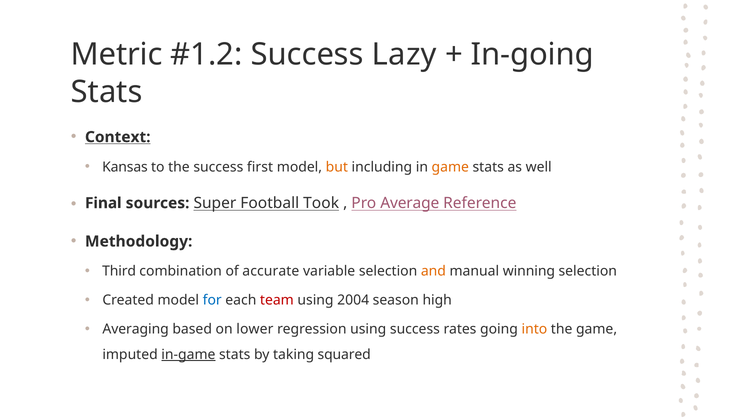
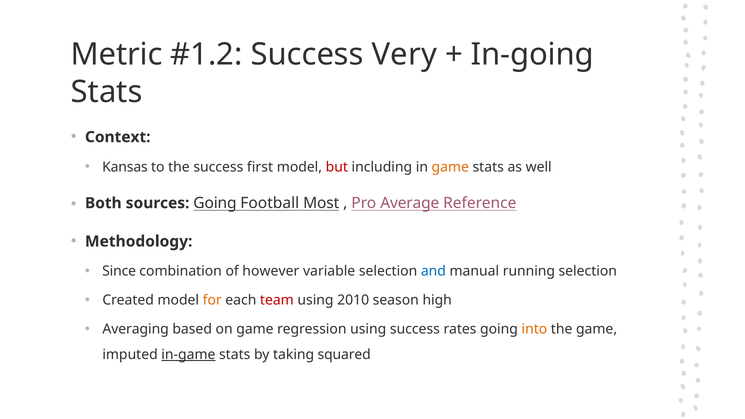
Lazy: Lazy -> Very
Context underline: present -> none
but colour: orange -> red
Final: Final -> Both
sources Super: Super -> Going
Took: Took -> Most
Third: Third -> Since
accurate: accurate -> however
and colour: orange -> blue
winning: winning -> running
for colour: blue -> orange
2004: 2004 -> 2010
on lower: lower -> game
